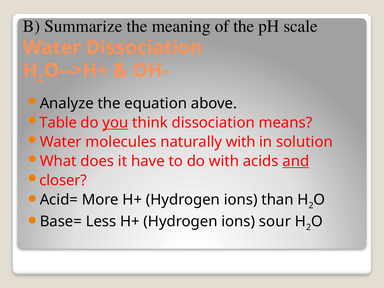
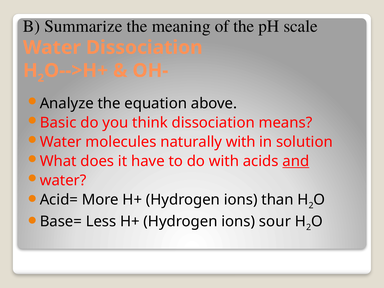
Table: Table -> Basic
you underline: present -> none
closer at (63, 180): closer -> water
